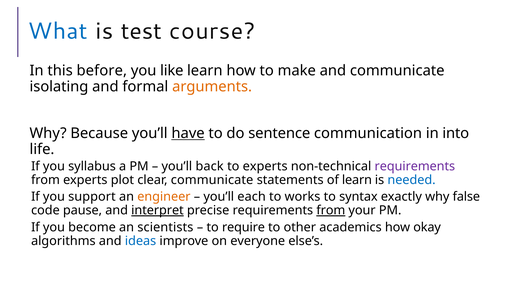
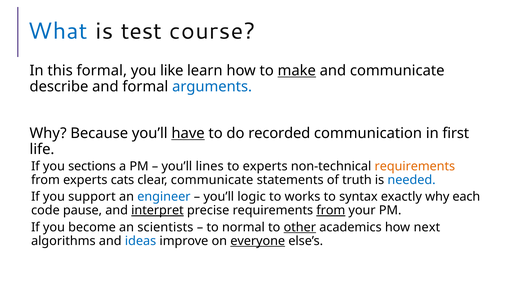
this before: before -> formal
make underline: none -> present
isolating: isolating -> describe
arguments colour: orange -> blue
sentence: sentence -> recorded
into: into -> first
syllabus: syllabus -> sections
back: back -> lines
requirements at (415, 166) colour: purple -> orange
plot: plot -> cats
of learn: learn -> truth
engineer colour: orange -> blue
each: each -> logic
false: false -> each
require: require -> normal
other underline: none -> present
okay: okay -> next
everyone underline: none -> present
